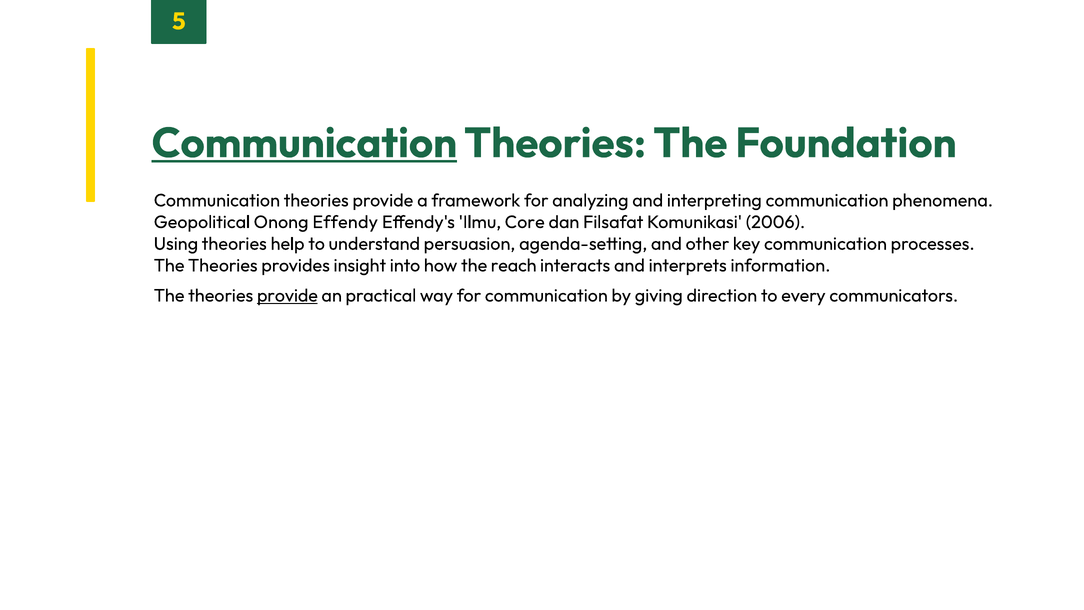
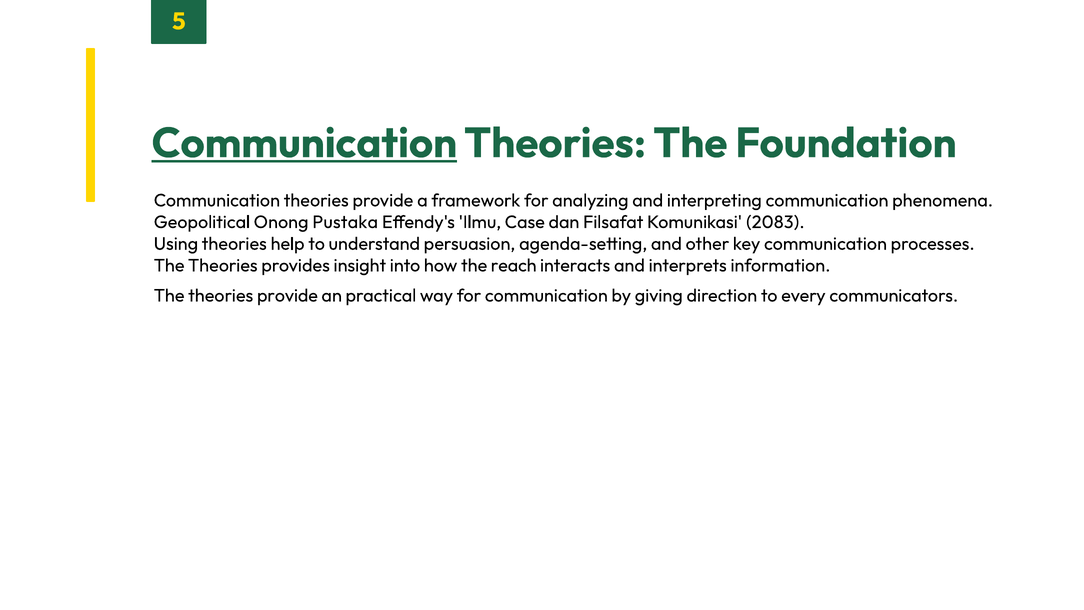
Effendy: Effendy -> Pustaka
Core: Core -> Case
2006: 2006 -> 2083
provide at (287, 296) underline: present -> none
